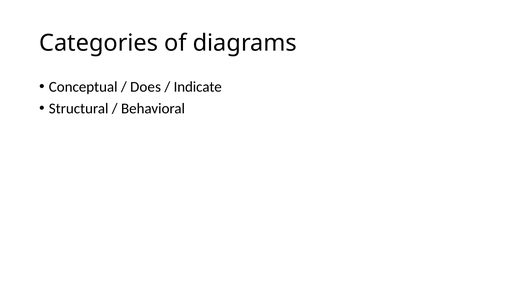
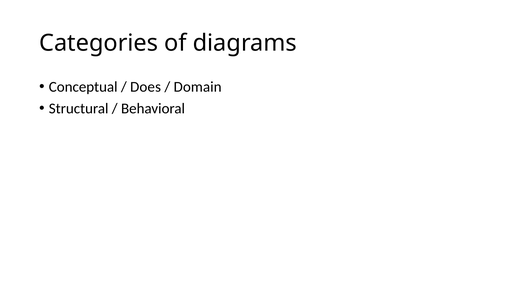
Indicate: Indicate -> Domain
